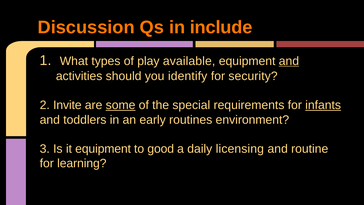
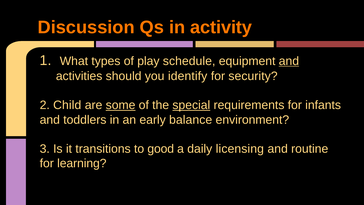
include: include -> activity
available: available -> schedule
Invite: Invite -> Child
special underline: none -> present
infants underline: present -> none
routines: routines -> balance
it equipment: equipment -> transitions
